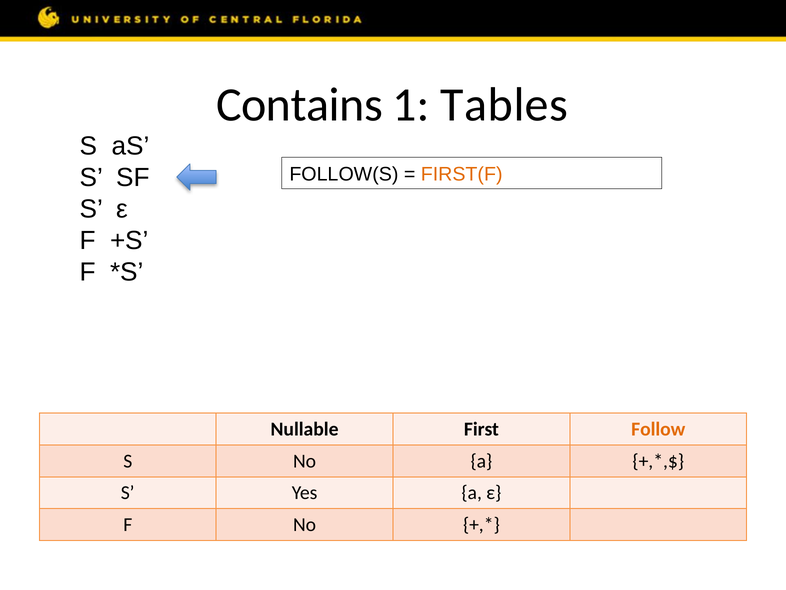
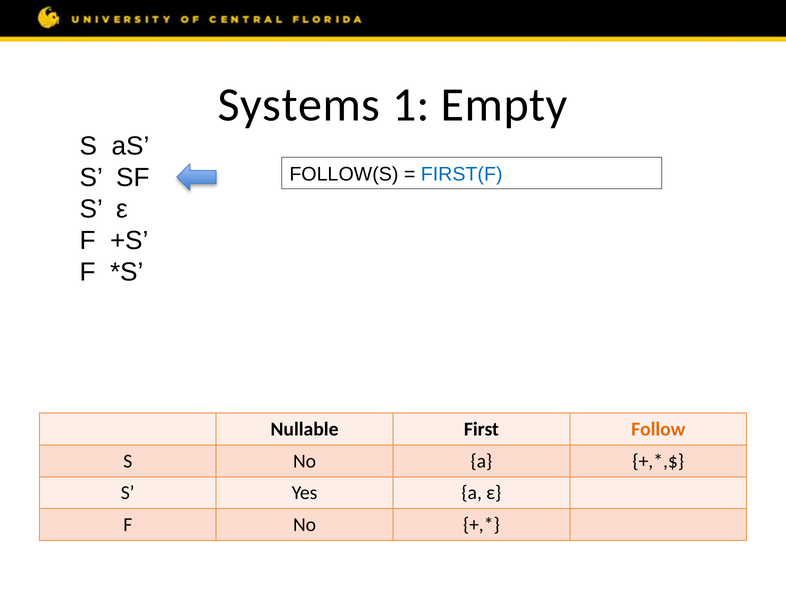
Contains: Contains -> Systems
Tables: Tables -> Empty
FIRST(F colour: orange -> blue
